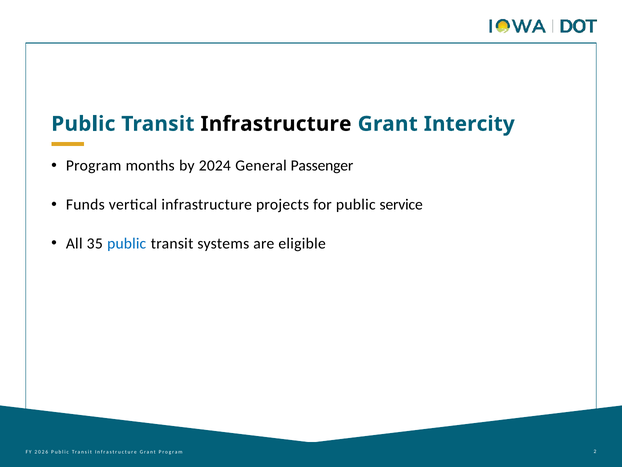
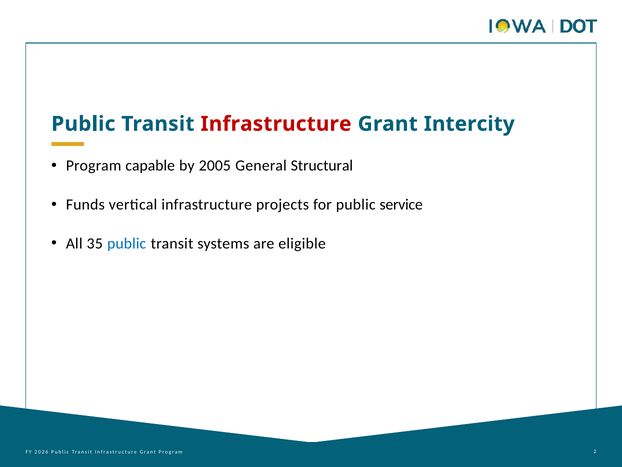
Infrastructure at (276, 124) colour: black -> red
months: months -> capable
2024: 2024 -> 2005
Passenger: Passenger -> Structural
